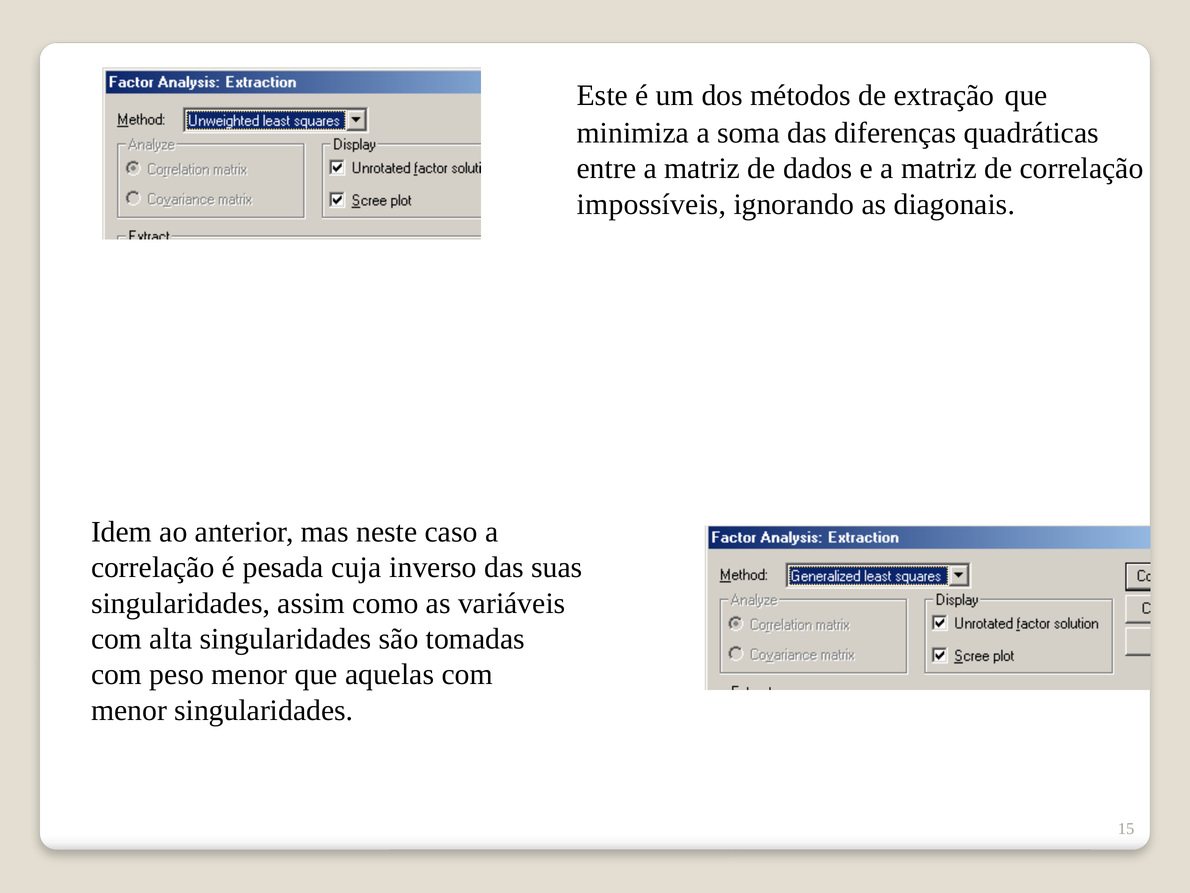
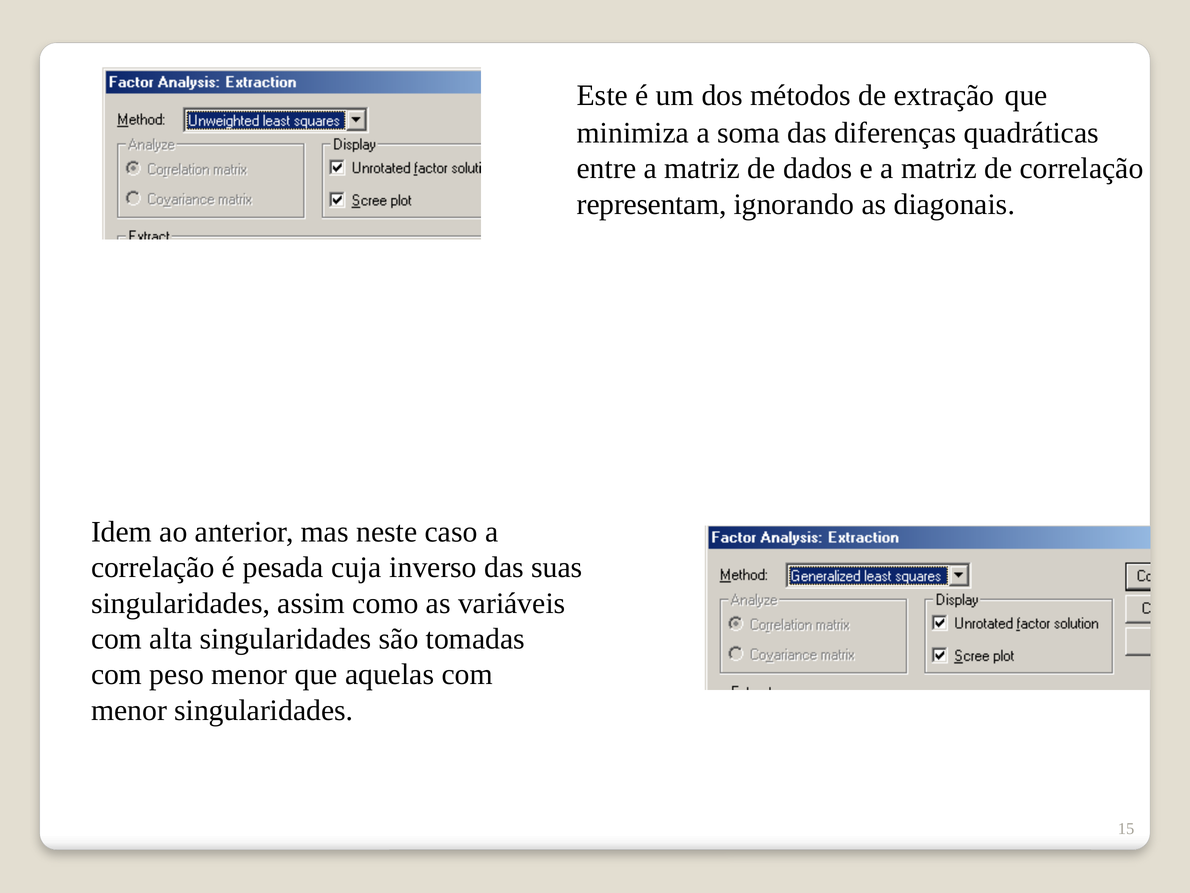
impossíveis: impossíveis -> representam
